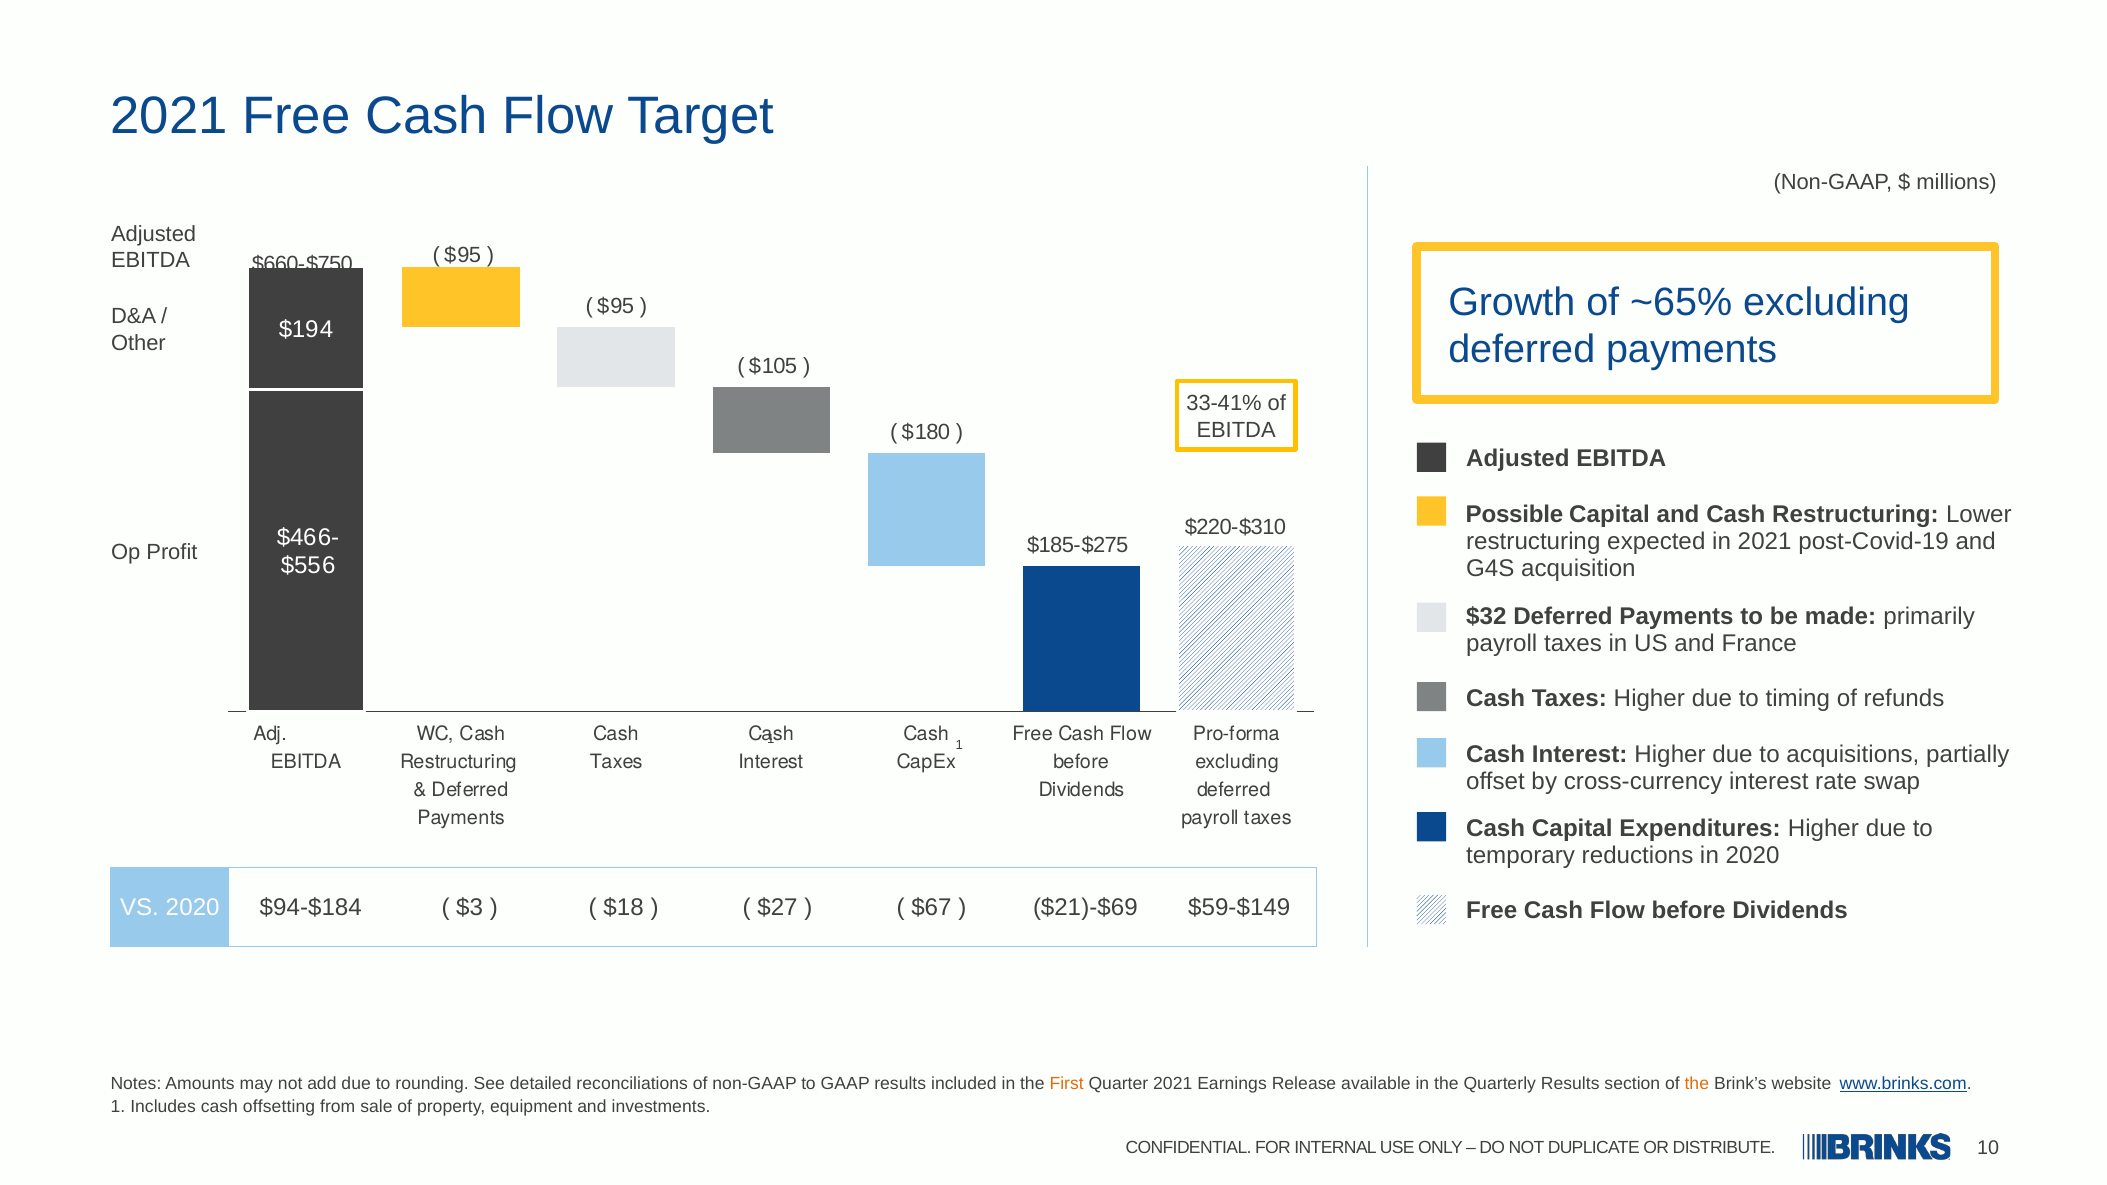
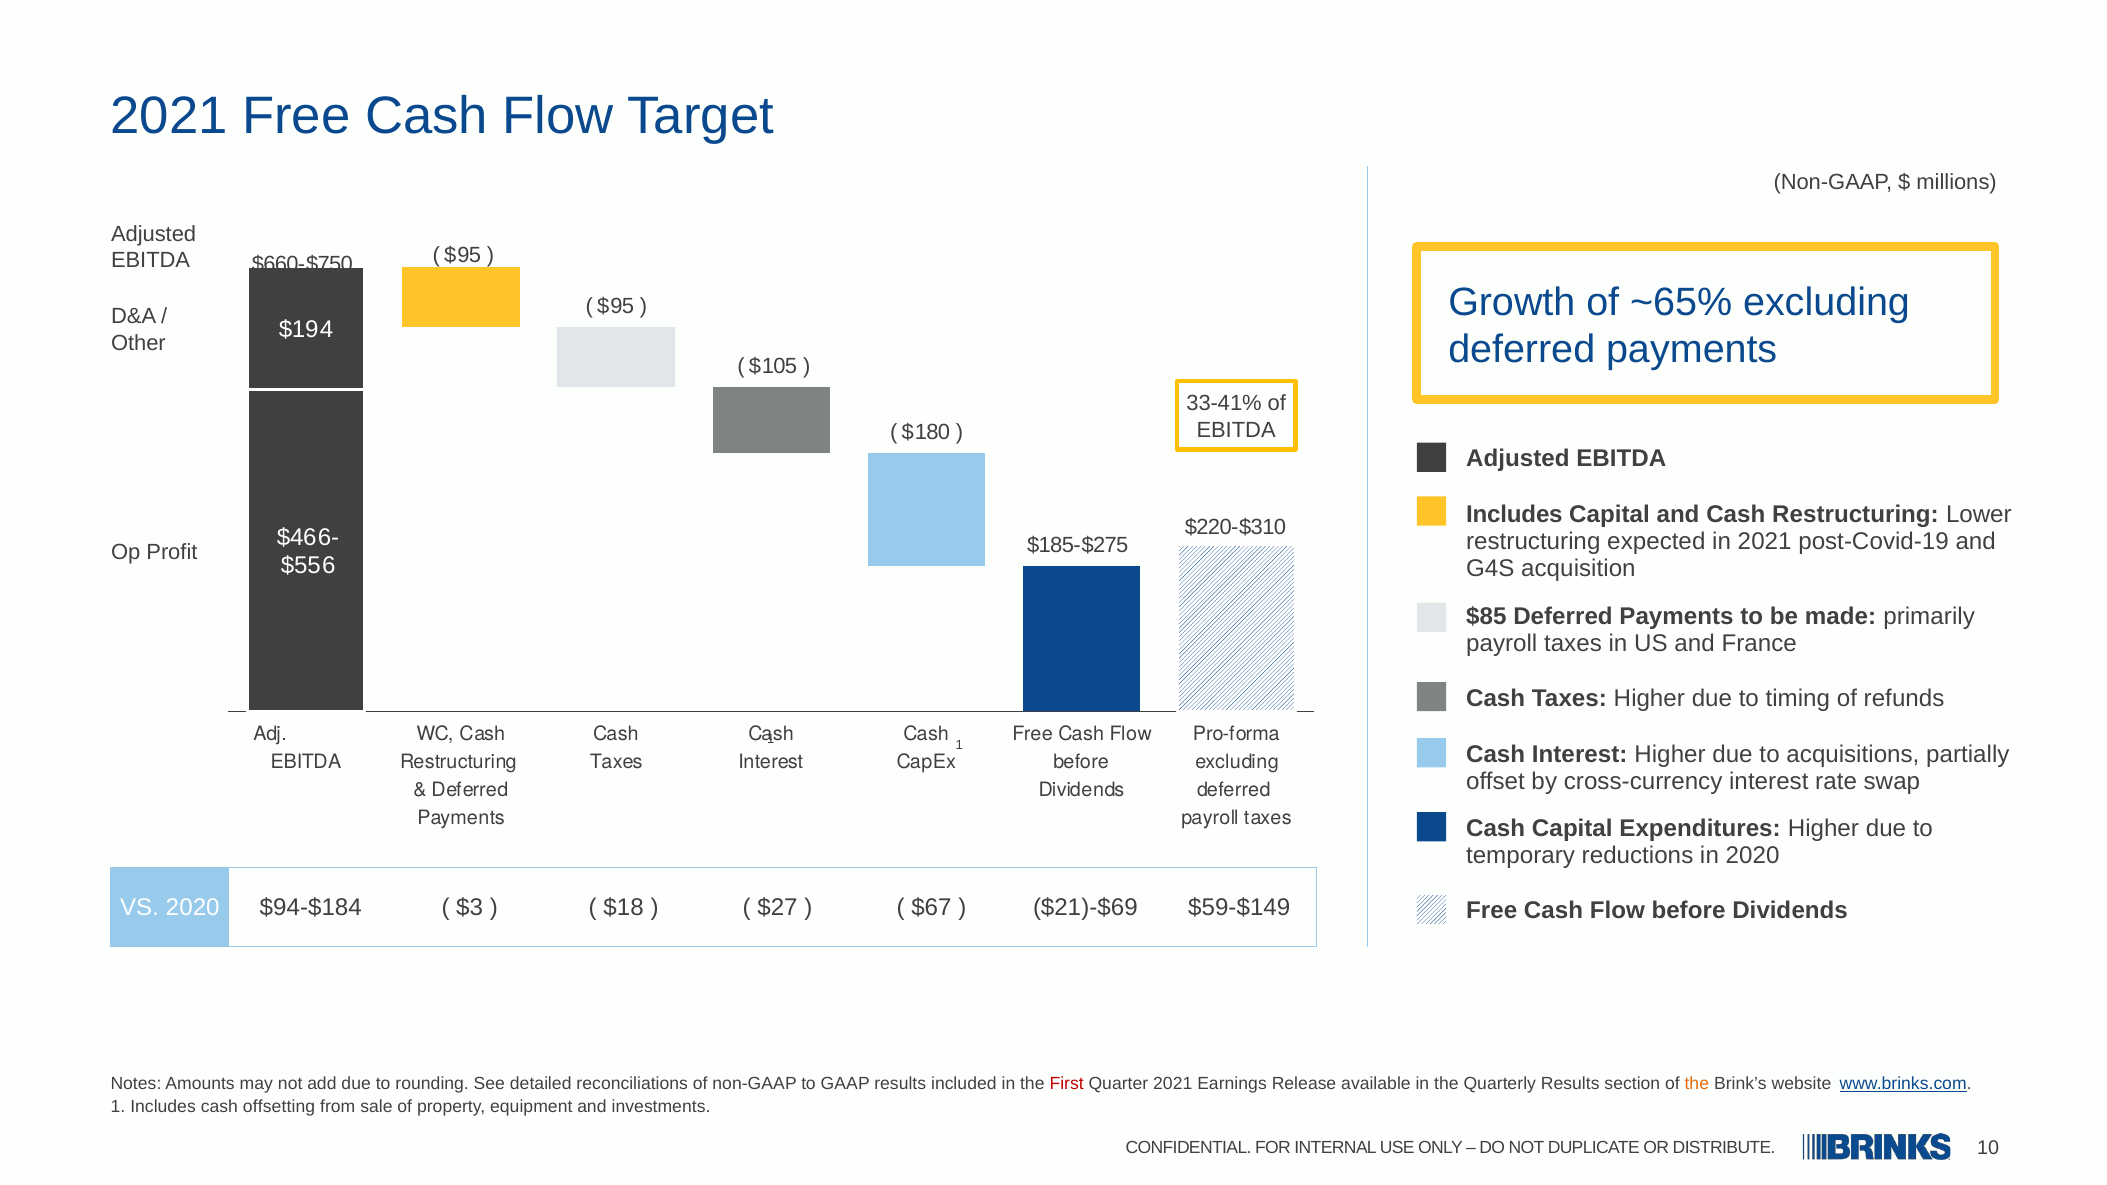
Possible at (1514, 515): Possible -> Includes
$32: $32 -> $85
First colour: orange -> red
